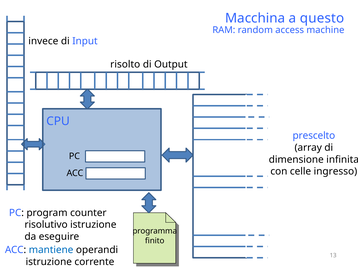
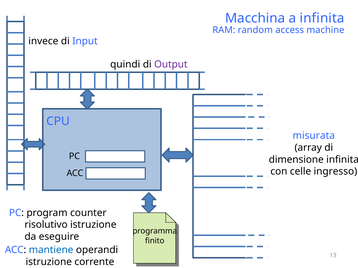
a questo: questo -> infinita
risolto: risolto -> quindi
Output colour: black -> purple
prescelto: prescelto -> misurata
